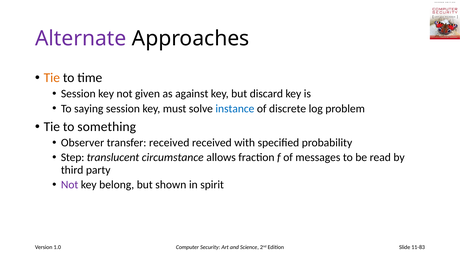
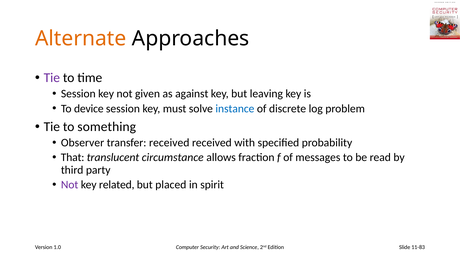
Alternate colour: purple -> orange
Tie at (52, 78) colour: orange -> purple
discard: discard -> leaving
saying: saying -> device
Step: Step -> That
belong: belong -> related
shown: shown -> placed
